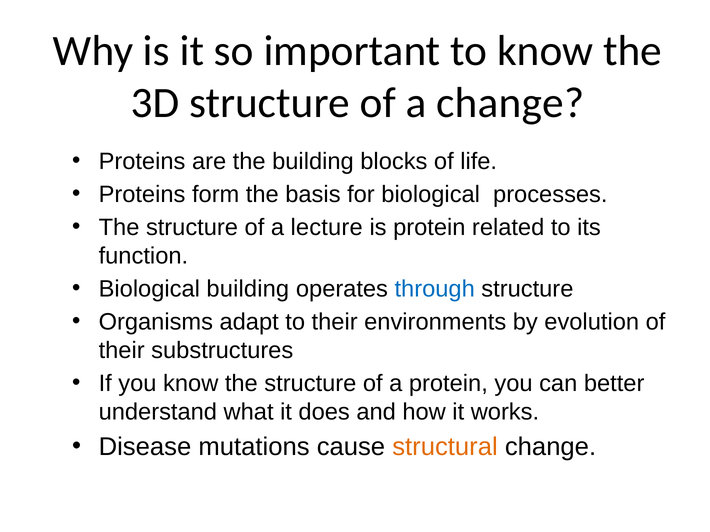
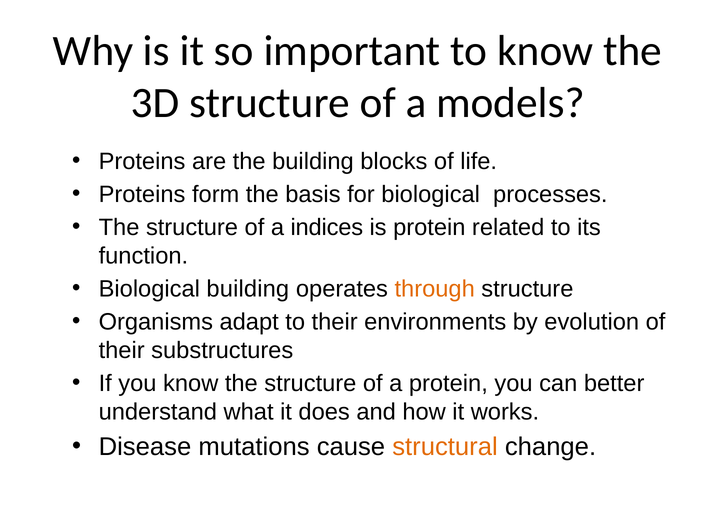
a change: change -> models
lecture: lecture -> indices
through colour: blue -> orange
